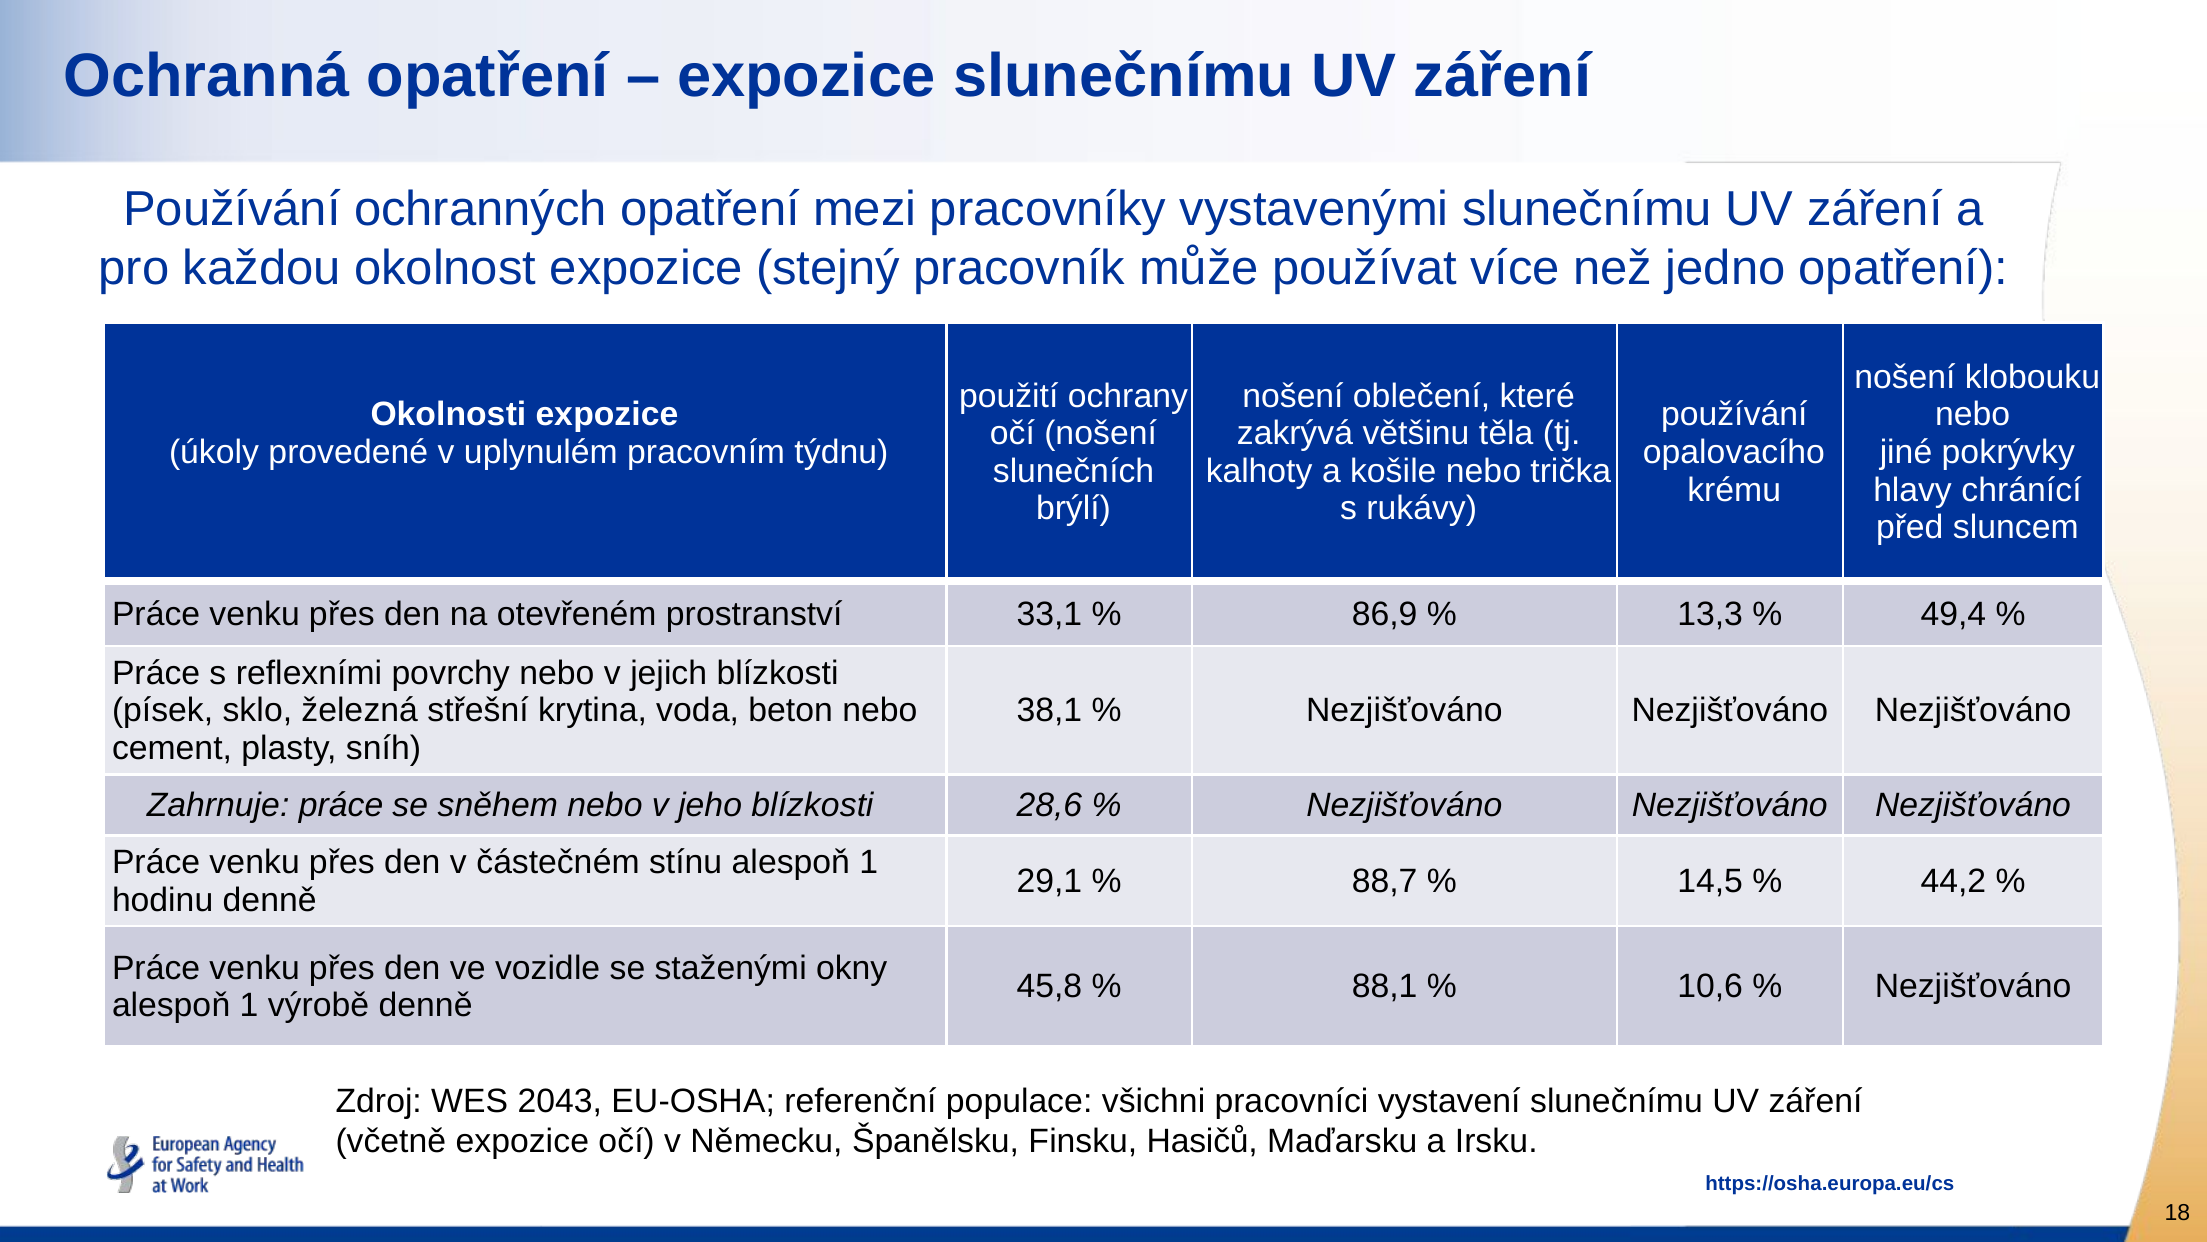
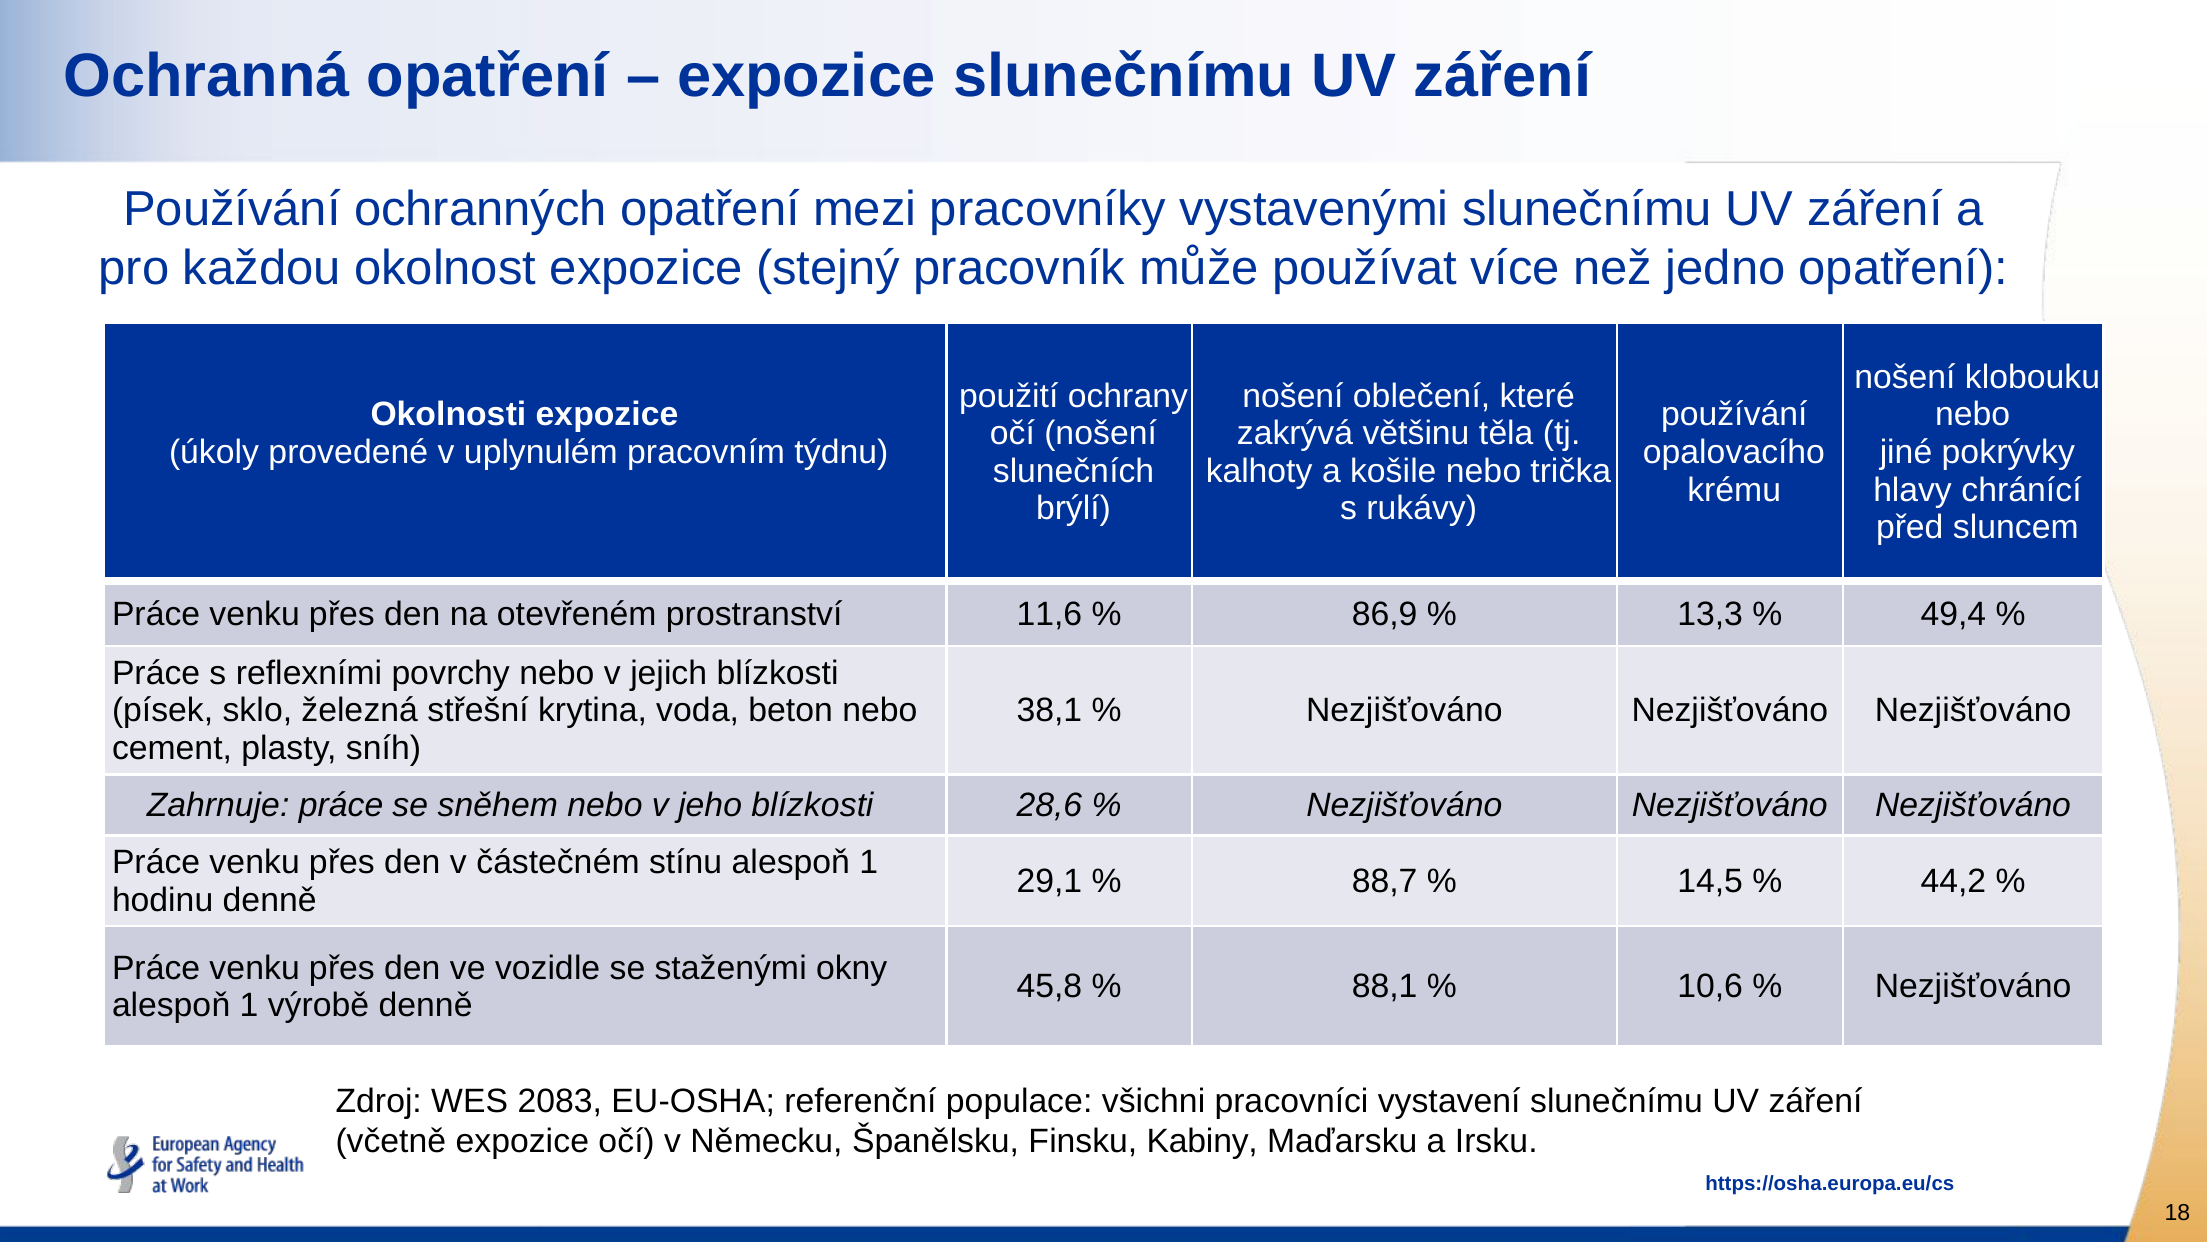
33,1: 33,1 -> 11,6
2043: 2043 -> 2083
Hasičů: Hasičů -> Kabiny
